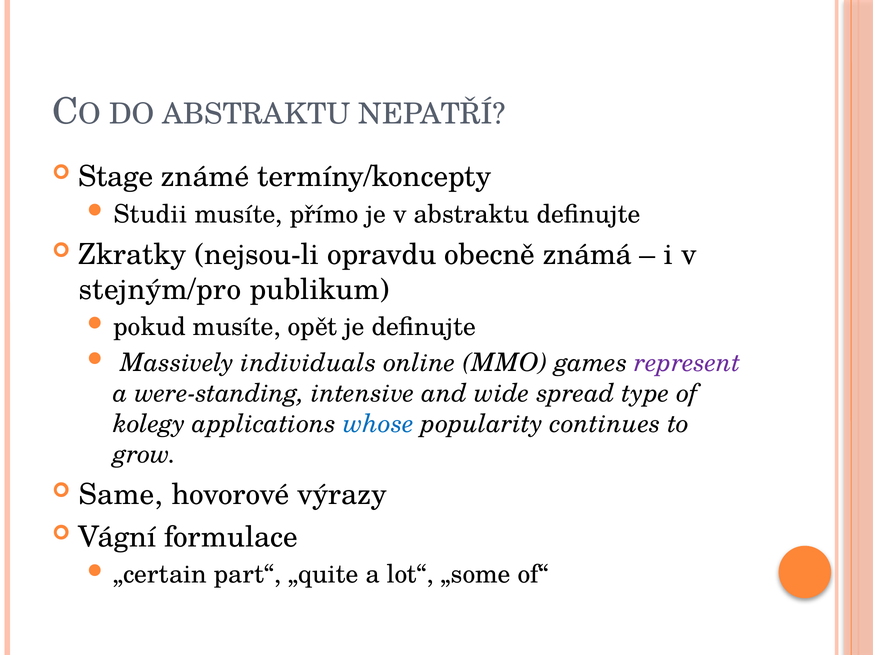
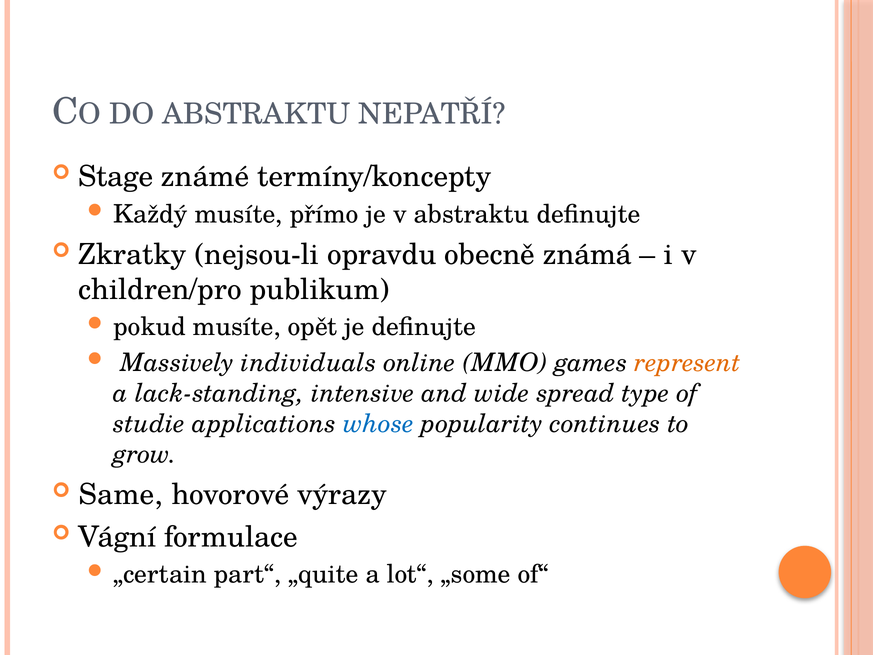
Studii: Studii -> Každý
stejným/pro: stejným/pro -> children/pro
represent colour: purple -> orange
were-standing: were-standing -> lack-standing
kolegy: kolegy -> studie
